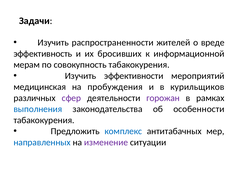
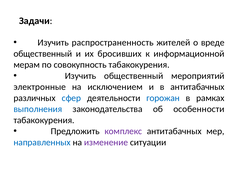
распространенности: распространенности -> распространенность
эффективность at (43, 54): эффективность -> общественный
Изучить эффективности: эффективности -> общественный
медицинская: медицинская -> электронные
пробуждения: пробуждения -> исключением
в курильщиков: курильщиков -> антитабачных
сфер colour: purple -> blue
горожан colour: purple -> blue
комплекс colour: blue -> purple
